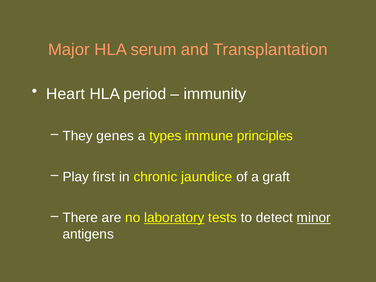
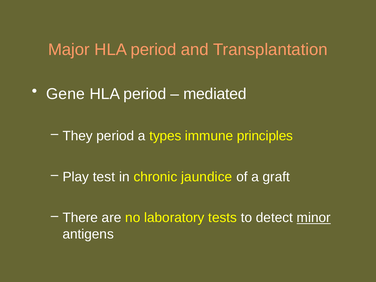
serum at (154, 50): serum -> period
Heart: Heart -> Gene
immunity: immunity -> mediated
They genes: genes -> period
first: first -> test
laboratory underline: present -> none
